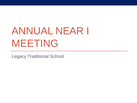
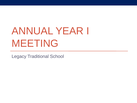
NEAR: NEAR -> YEAR
